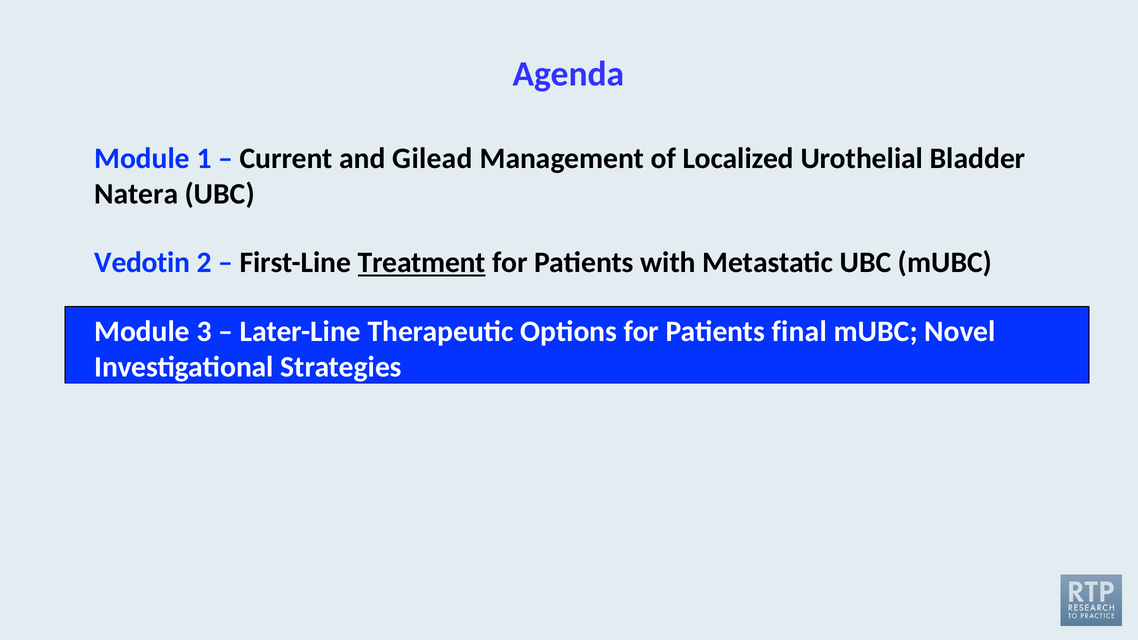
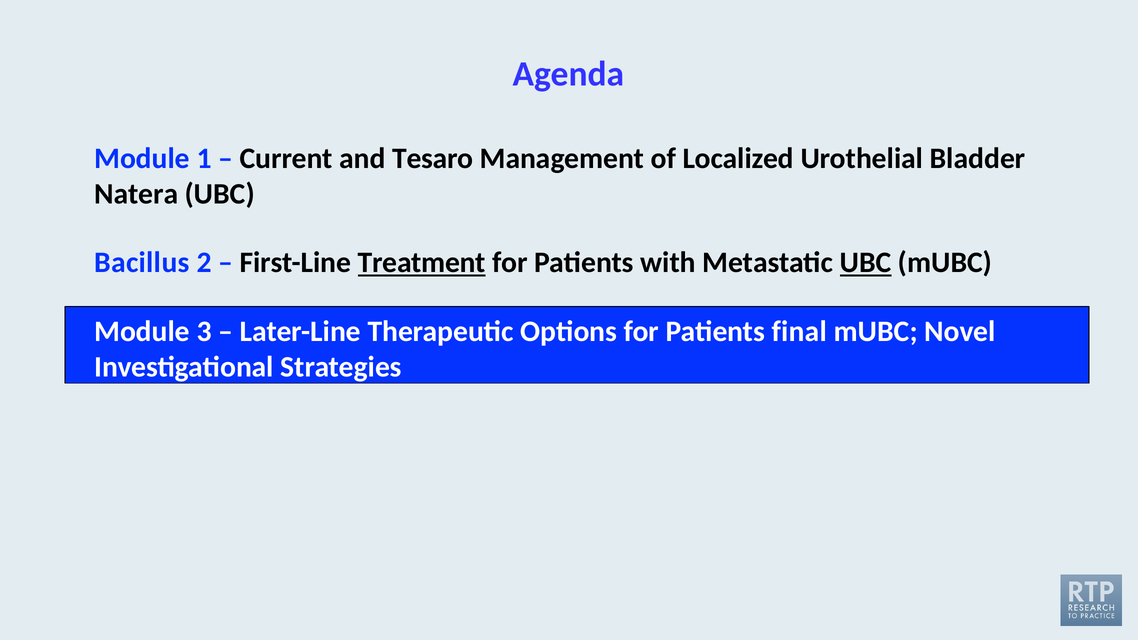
Gilead: Gilead -> Tesaro
Vedotin: Vedotin -> Bacillus
UBC at (866, 263) underline: none -> present
